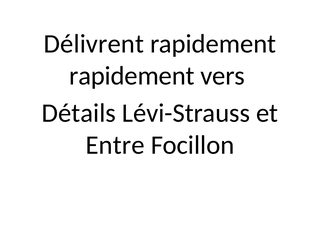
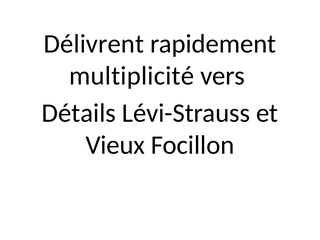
rapidement at (132, 76): rapidement -> multiplicité
Entre: Entre -> Vieux
